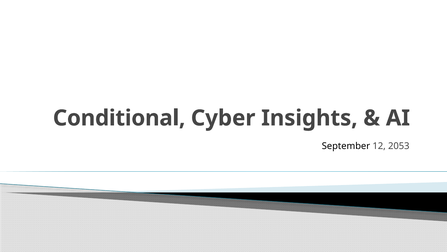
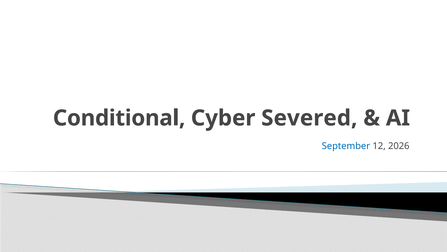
Insights: Insights -> Severed
September colour: black -> blue
2053: 2053 -> 2026
